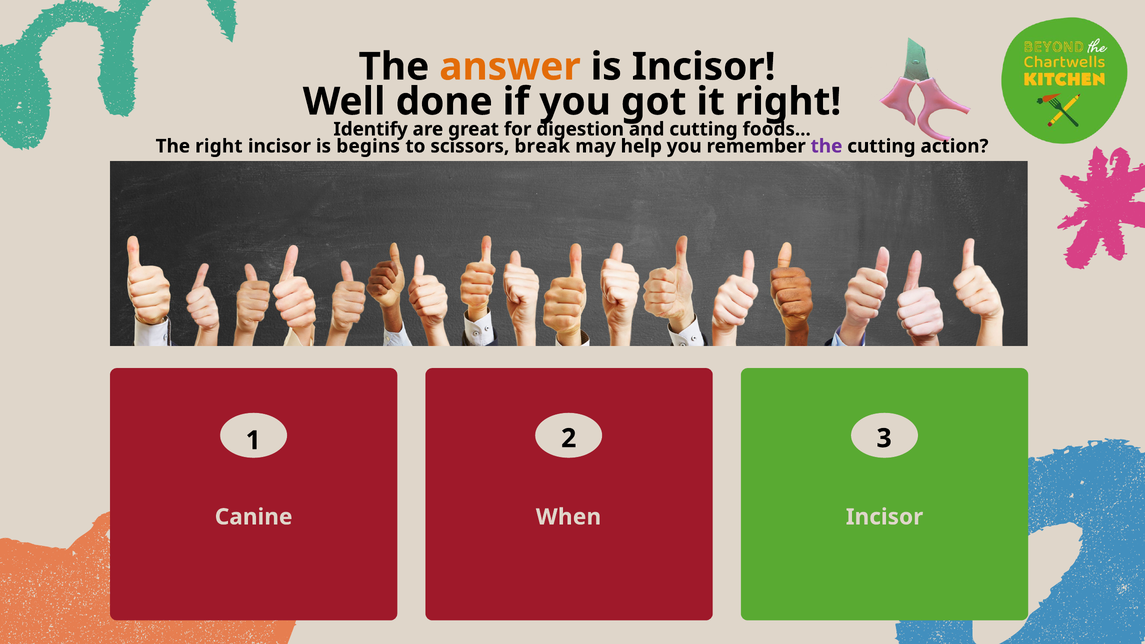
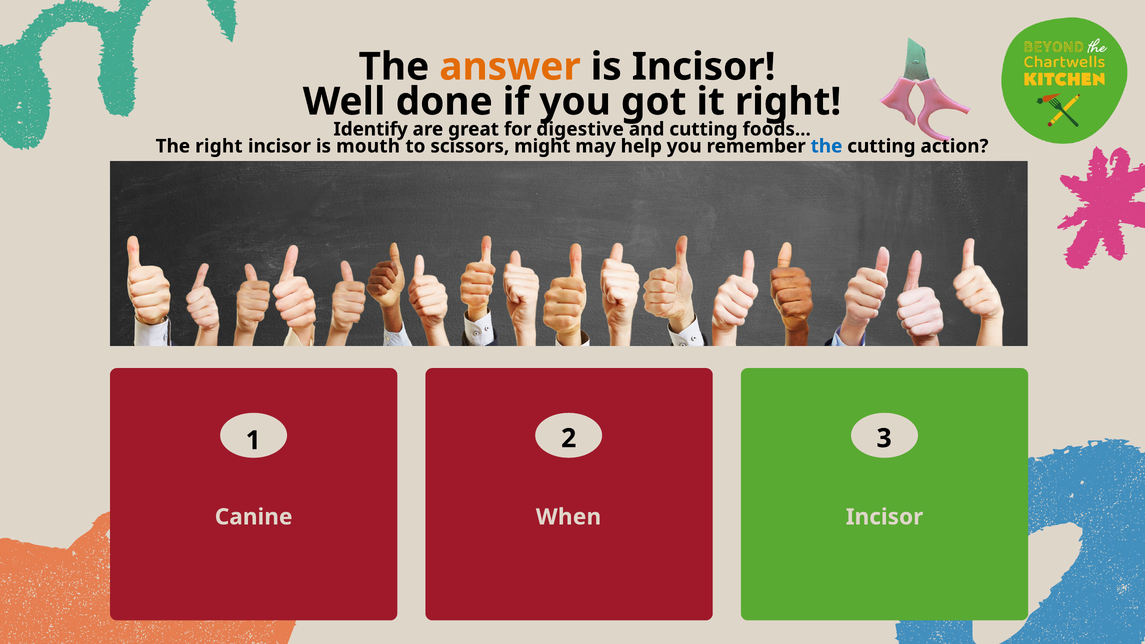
digestion: digestion -> digestive
begins: begins -> mouth
break: break -> might
the at (827, 146) colour: purple -> blue
